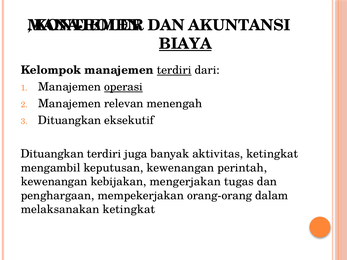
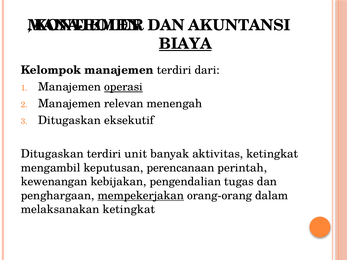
terdiri at (174, 70) underline: present -> none
Dituangkan at (70, 121): Dituangkan -> Ditugaskan
Dituangkan at (52, 154): Dituangkan -> Ditugaskan
juga: juga -> unit
keputusan kewenangan: kewenangan -> perencanaan
mengerjakan: mengerjakan -> pengendalian
mempekerjakan underline: none -> present
